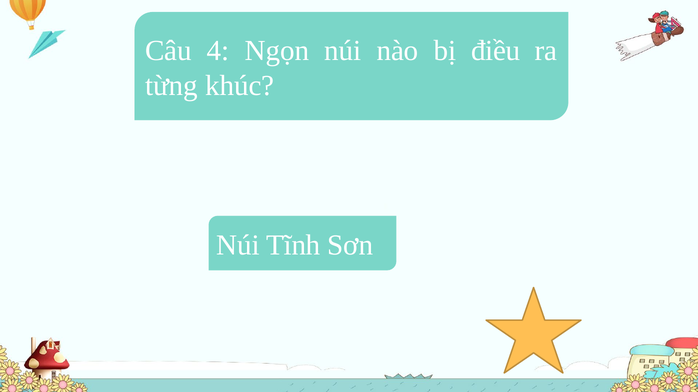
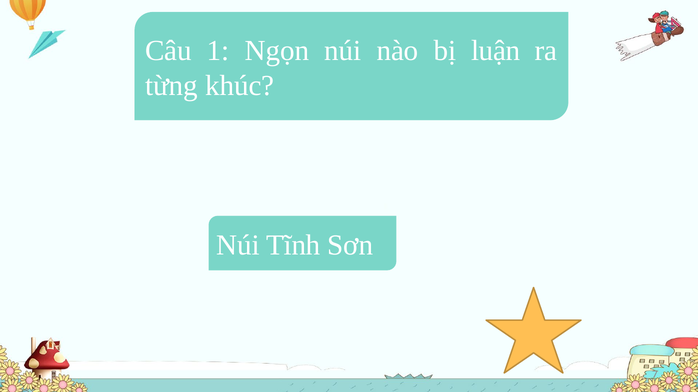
4: 4 -> 1
điều: điều -> luận
